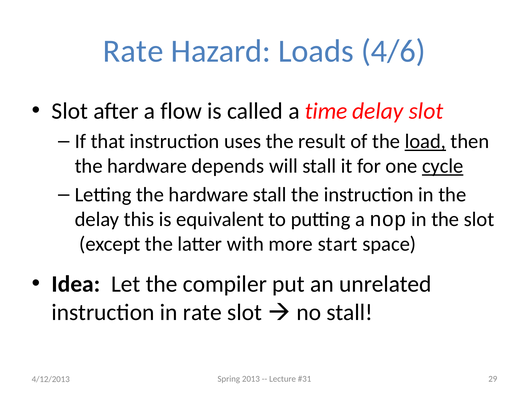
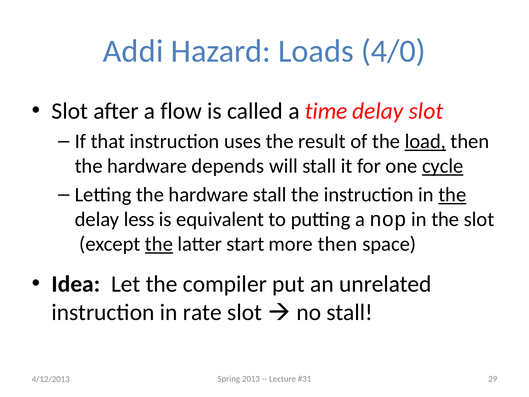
Rate at (133, 51): Rate -> Addi
4/6: 4/6 -> 4/0
the at (452, 195) underline: none -> present
this: this -> less
the at (159, 244) underline: none -> present
with: with -> start
more start: start -> then
